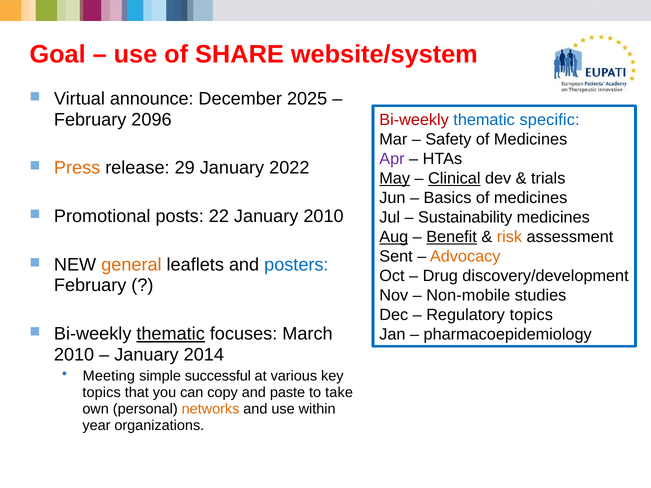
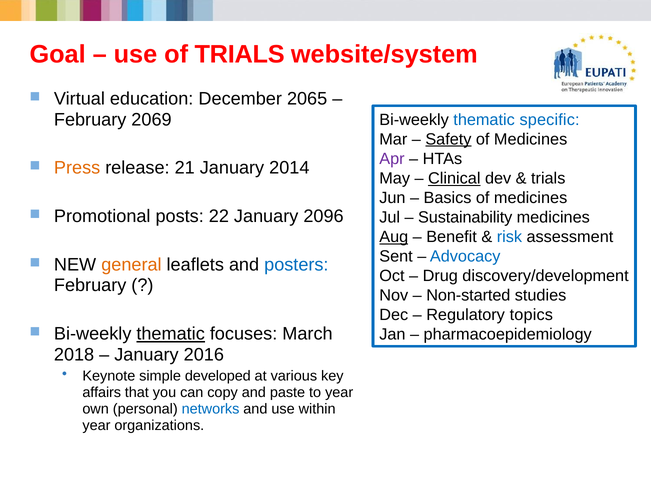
of SHARE: SHARE -> TRIALS
announce: announce -> education
2025: 2025 -> 2065
2096: 2096 -> 2069
Bi-weekly at (414, 120) colour: red -> black
Safety underline: none -> present
29: 29 -> 21
2022: 2022 -> 2014
May underline: present -> none
January 2010: 2010 -> 2096
Benefit underline: present -> none
risk colour: orange -> blue
Advocacy colour: orange -> blue
Non-mobile: Non-mobile -> Non-started
2010 at (74, 355): 2010 -> 2018
2014: 2014 -> 2016
Meeting: Meeting -> Keynote
successful: successful -> developed
topics at (102, 393): topics -> affairs
to take: take -> year
networks colour: orange -> blue
